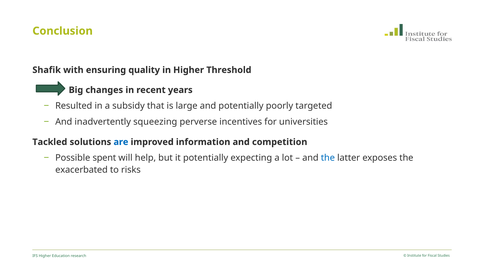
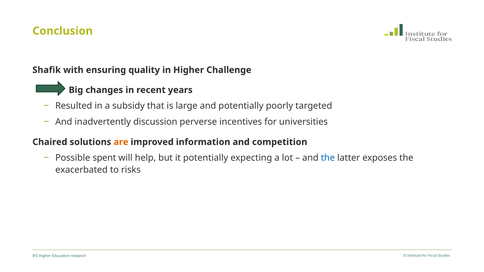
Threshold: Threshold -> Challenge
squeezing: squeezing -> discussion
Tackled: Tackled -> Chaired
are colour: blue -> orange
